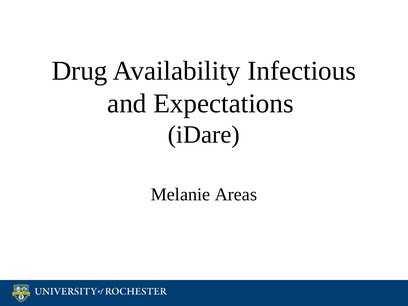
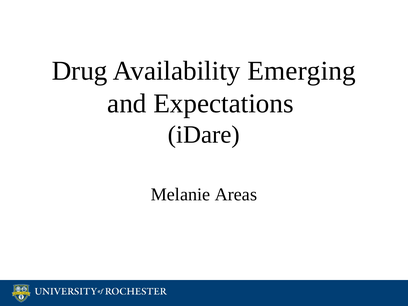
Infectious: Infectious -> Emerging
